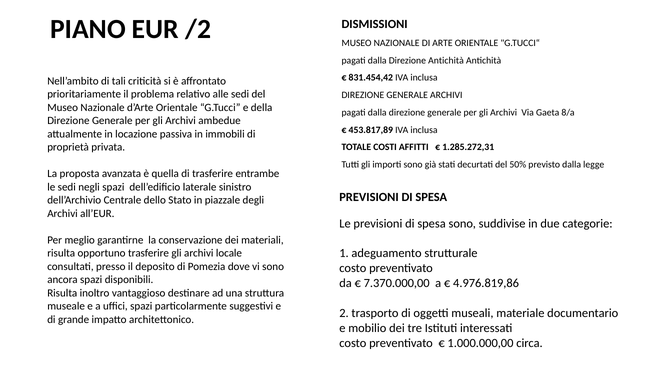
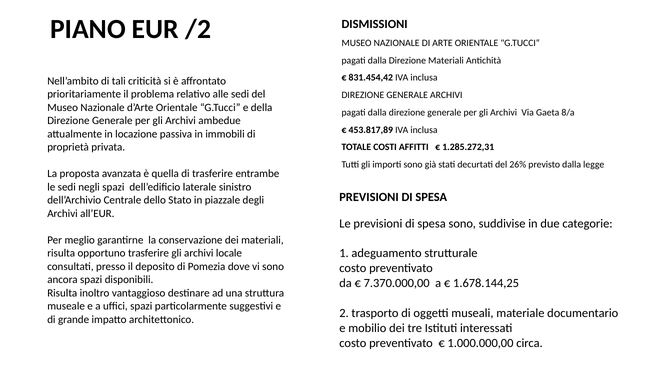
Direzione Antichità: Antichità -> Materiali
50%: 50% -> 26%
4.976.819,86: 4.976.819,86 -> 1.678.144,25
